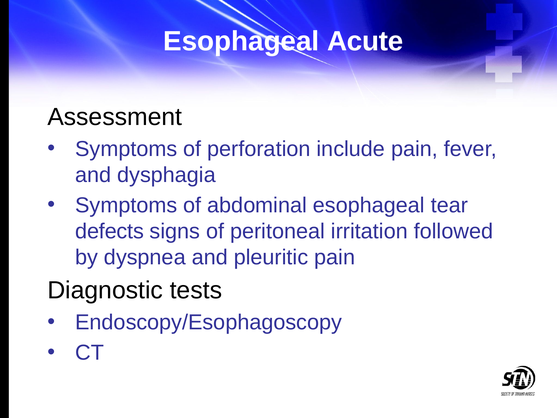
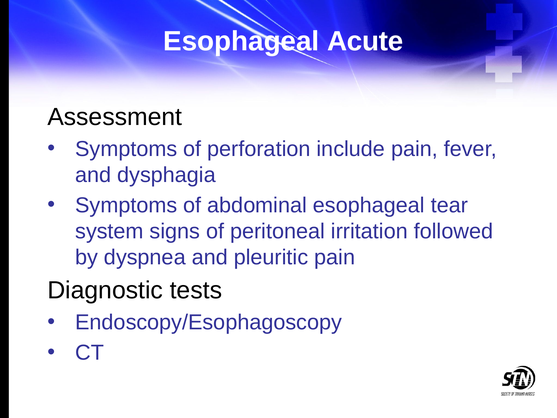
defects: defects -> system
